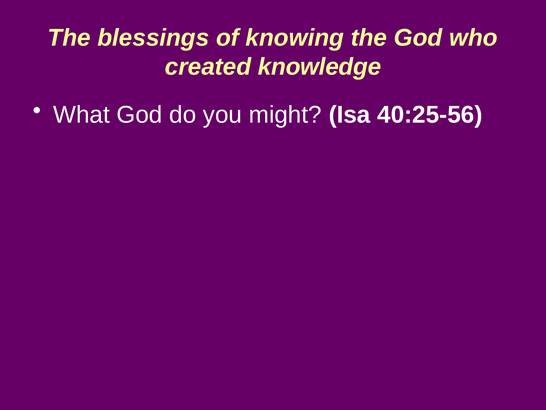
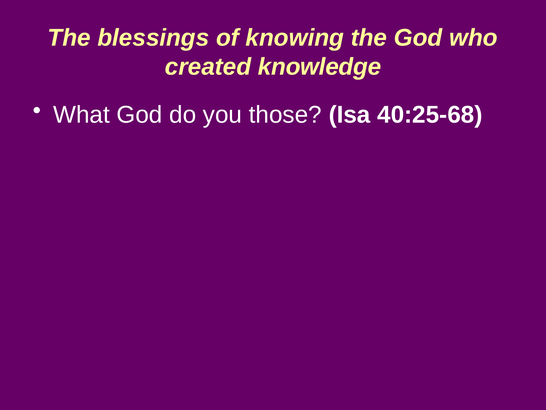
might: might -> those
40:25-56: 40:25-56 -> 40:25-68
